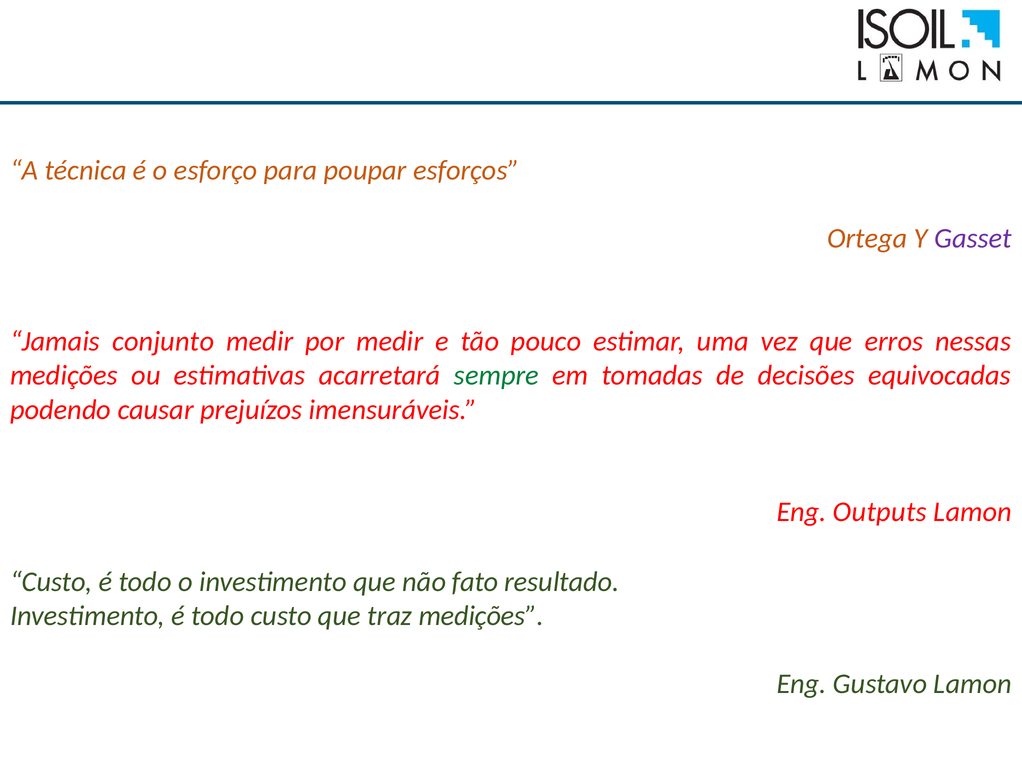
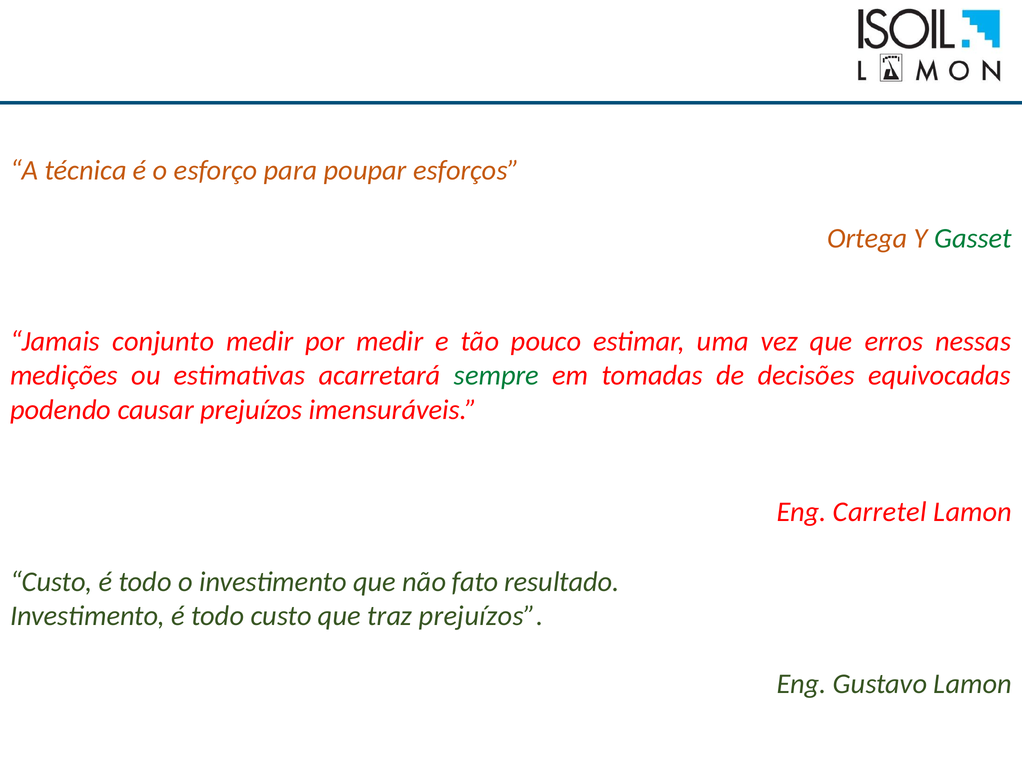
Gasset colour: purple -> green
Outputs: Outputs -> Carretel
traz medições: medições -> prejuízos
